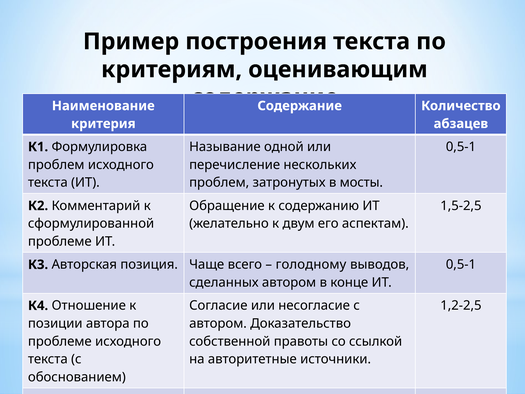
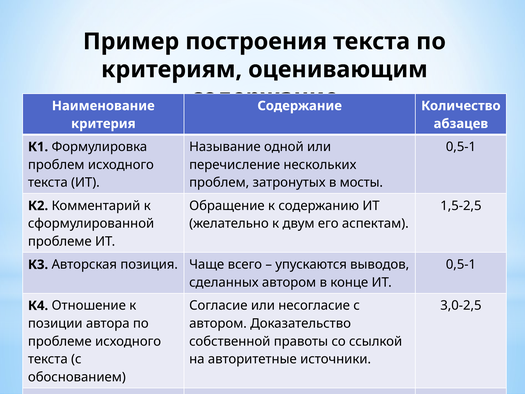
голодному: голодному -> упускаются
1,2-2,5: 1,2-2,5 -> 3,0-2,5
